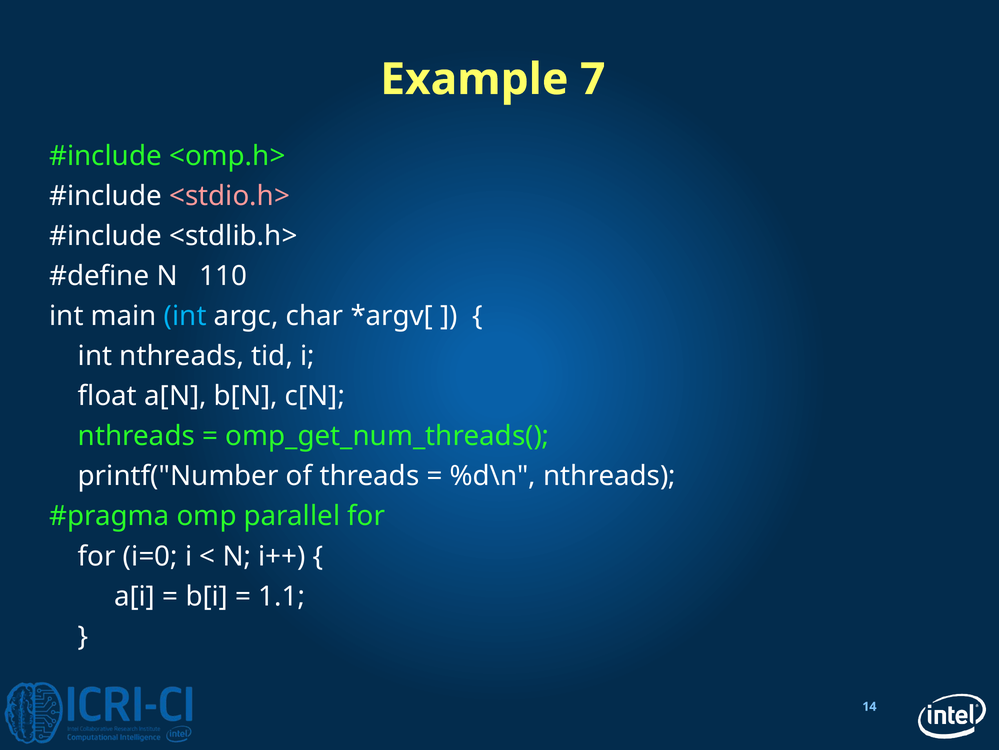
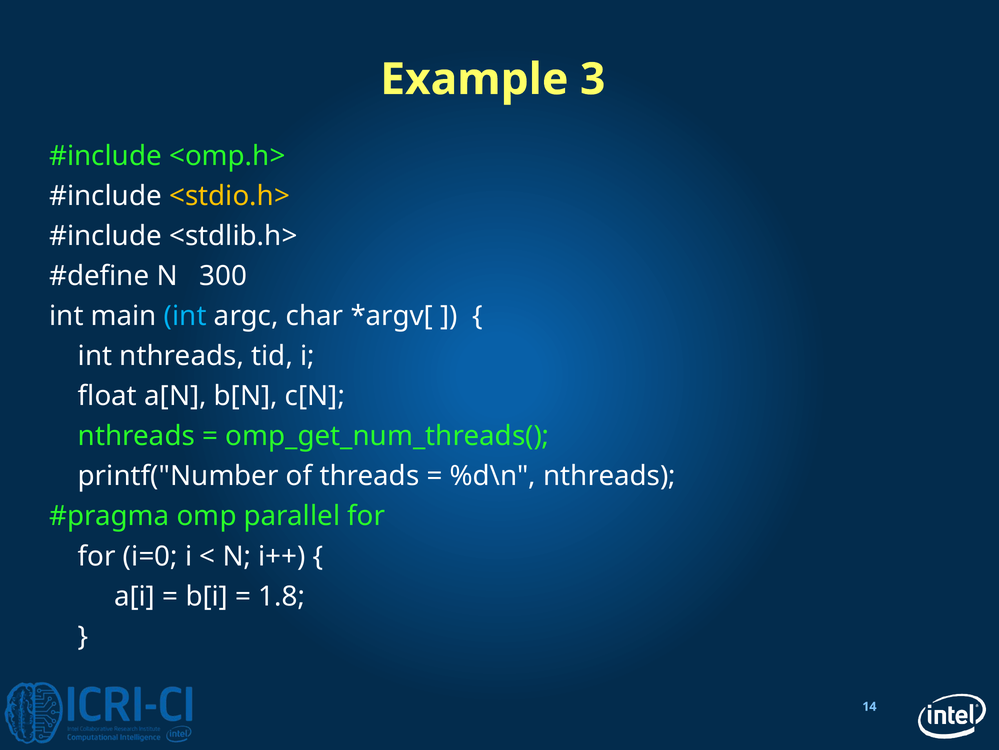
7: 7 -> 3
<stdio.h> colour: pink -> yellow
110: 110 -> 300
1.1: 1.1 -> 1.8
